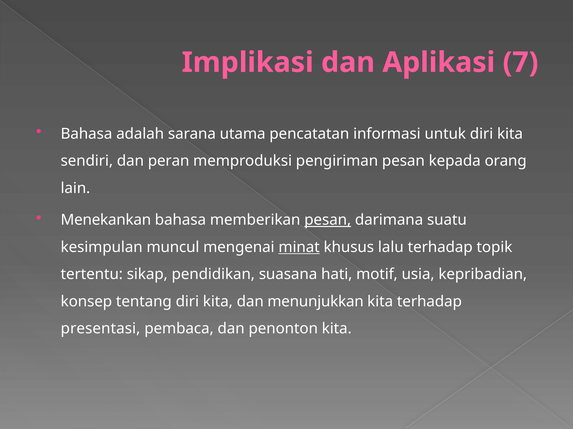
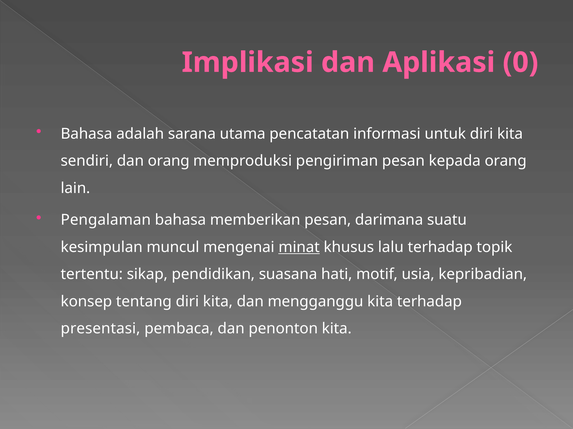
7: 7 -> 0
dan peran: peran -> orang
Menekankan: Menekankan -> Pengalaman
pesan at (328, 220) underline: present -> none
menunjukkan: menunjukkan -> mengganggu
